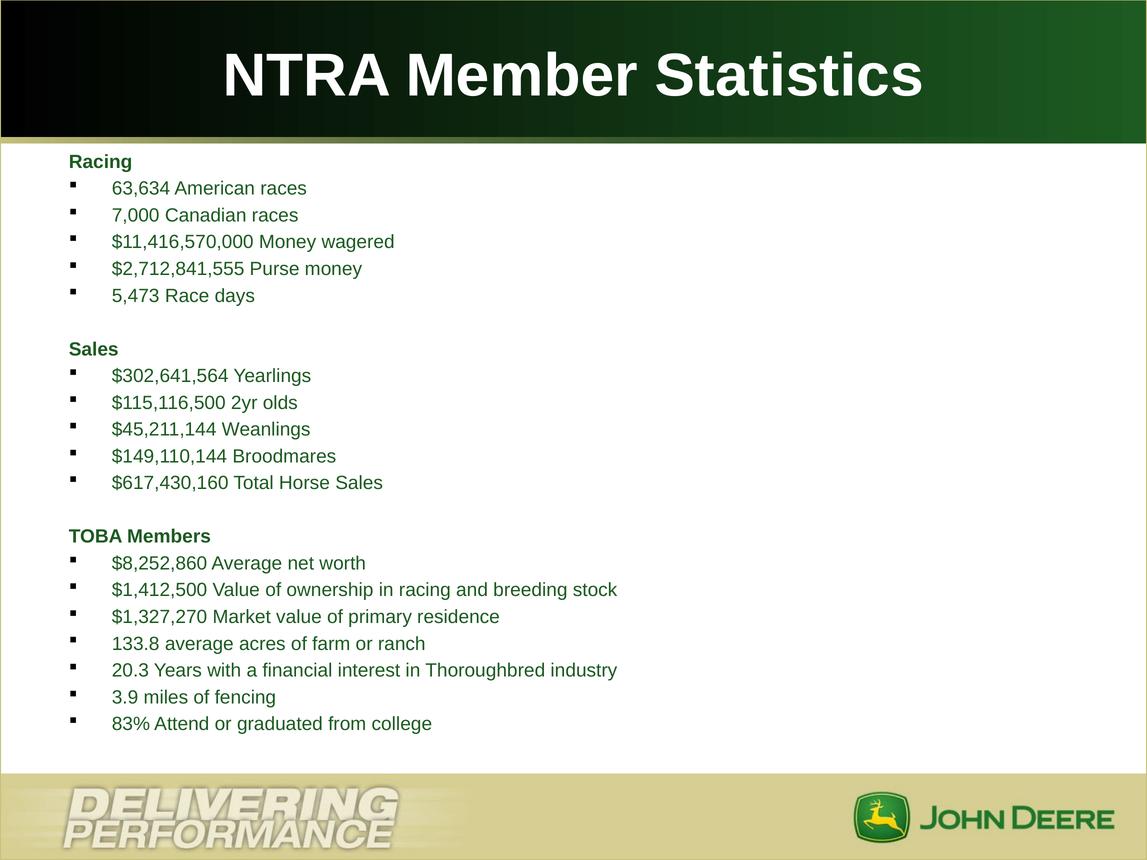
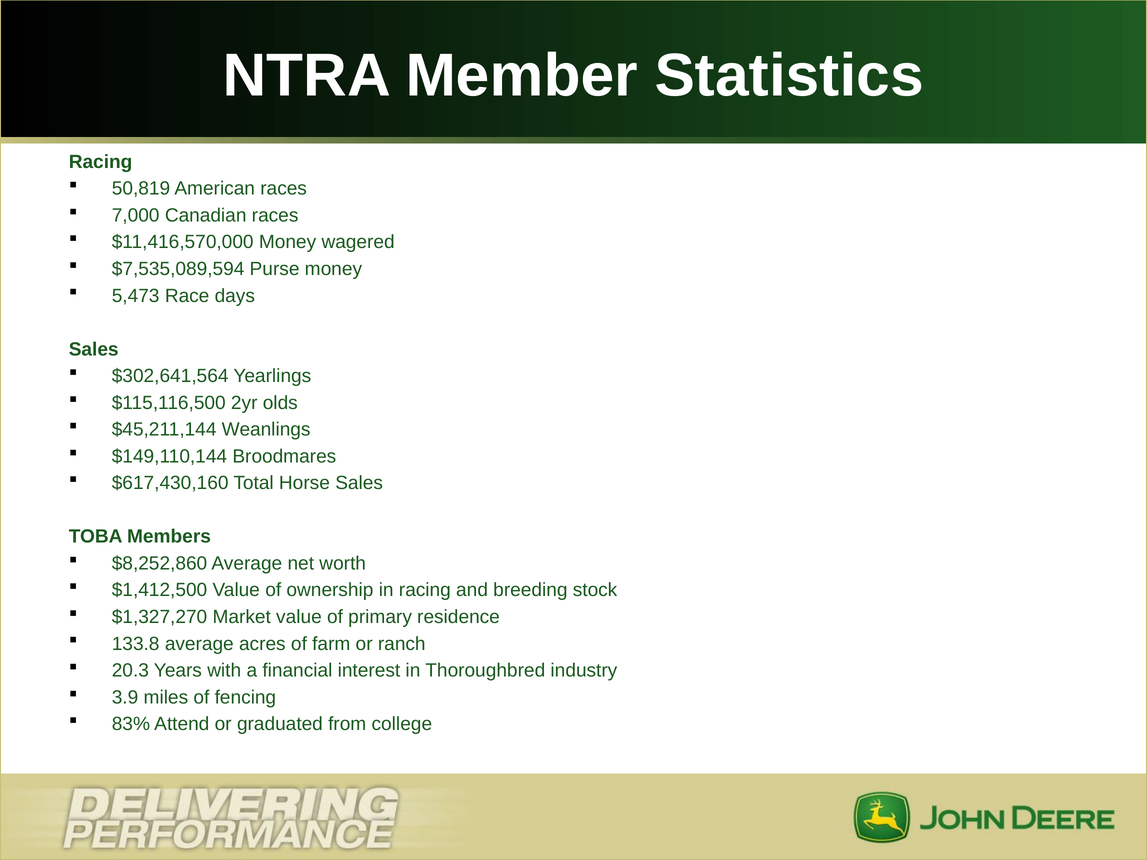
63,634: 63,634 -> 50,819
$2,712,841,555: $2,712,841,555 -> $7,535,089,594
